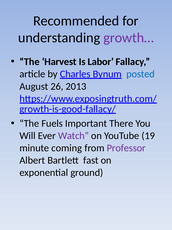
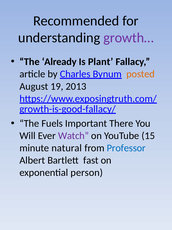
Harvest: Harvest -> Already
Labor: Labor -> Plant
posted colour: blue -> orange
26: 26 -> 19
19: 19 -> 15
coming: coming -> natural
Professor colour: purple -> blue
ground: ground -> person
